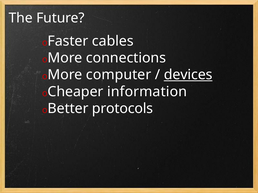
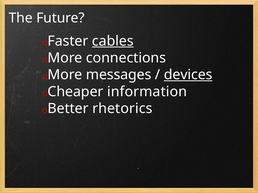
cables underline: none -> present
computer: computer -> messages
protocols: protocols -> rhetorics
